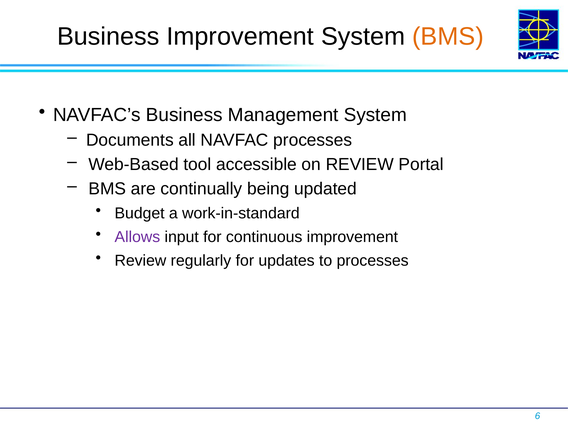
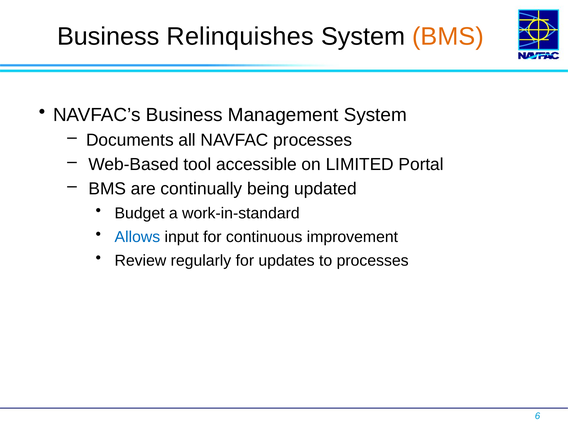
Business Improvement: Improvement -> Relinquishes
on REVIEW: REVIEW -> LIMITED
Allows colour: purple -> blue
